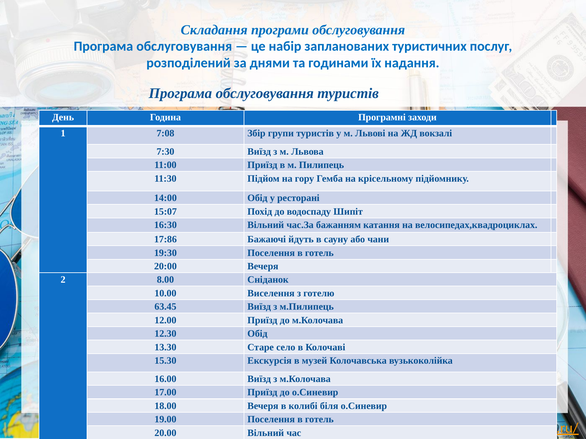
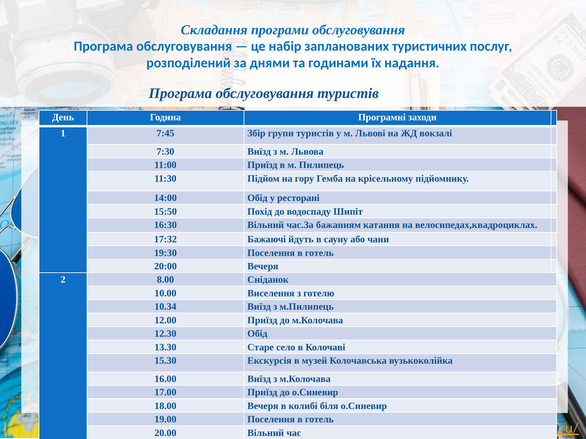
7:08: 7:08 -> 7:45
15:07: 15:07 -> 15:50
17:86: 17:86 -> 17:32
63.45: 63.45 -> 10.34
